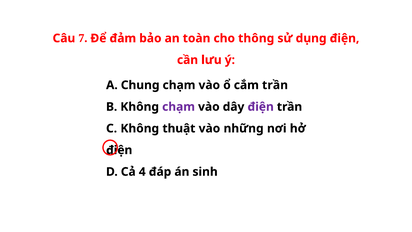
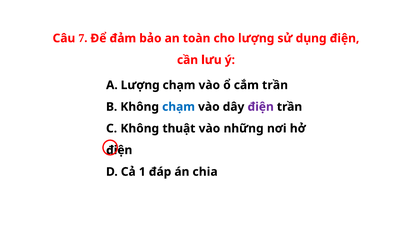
thông at (256, 38): thông -> lượng
A Chung: Chung -> Lượng
chạm at (179, 107) colour: purple -> blue
4: 4 -> 1
sinh: sinh -> chia
